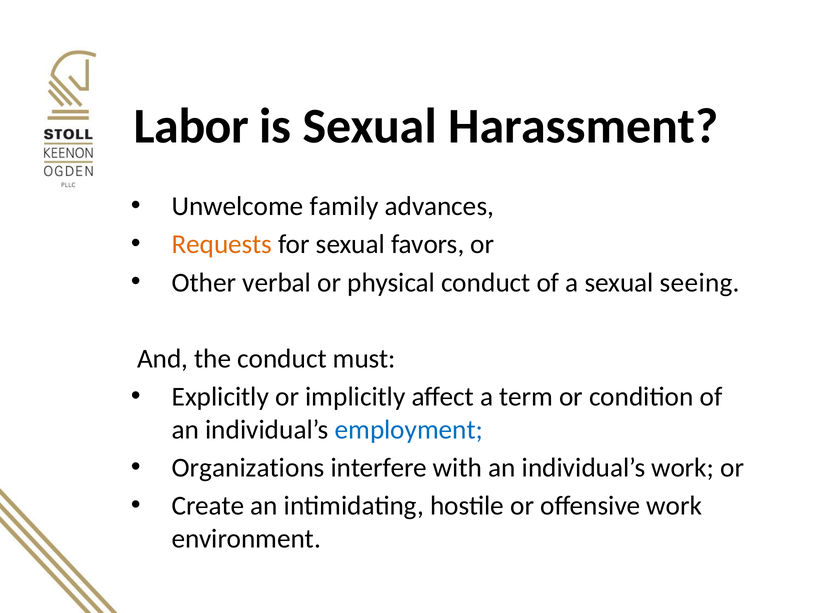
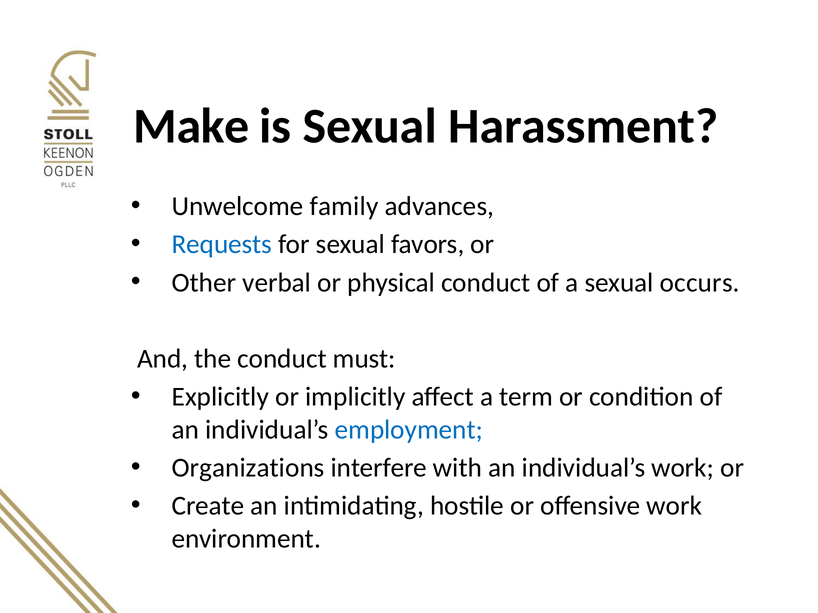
Labor: Labor -> Make
Requests colour: orange -> blue
seeing: seeing -> occurs
